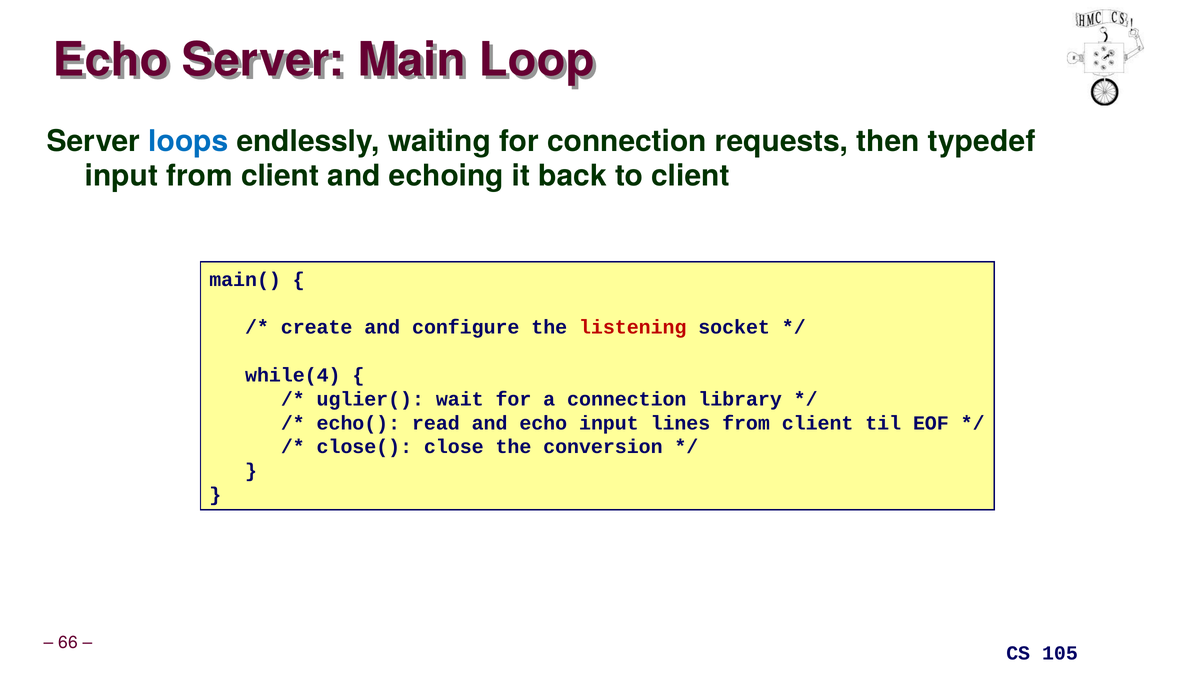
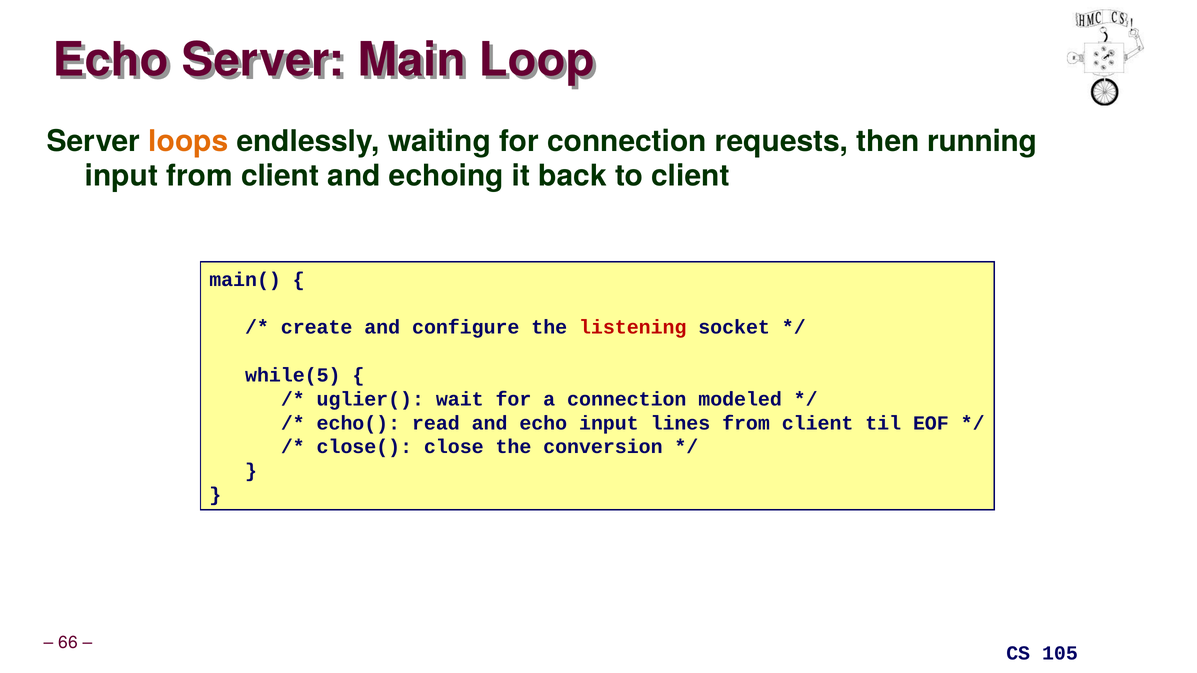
loops colour: blue -> orange
typedef: typedef -> running
while(4: while(4 -> while(5
library: library -> modeled
